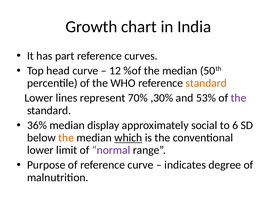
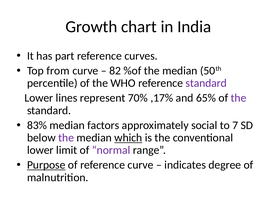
head: head -> from
12: 12 -> 82
standard at (206, 83) colour: orange -> purple
,30%: ,30% -> ,17%
53%: 53% -> 65%
36%: 36% -> 83%
display: display -> factors
6: 6 -> 7
the at (66, 138) colour: orange -> purple
Purpose underline: none -> present
